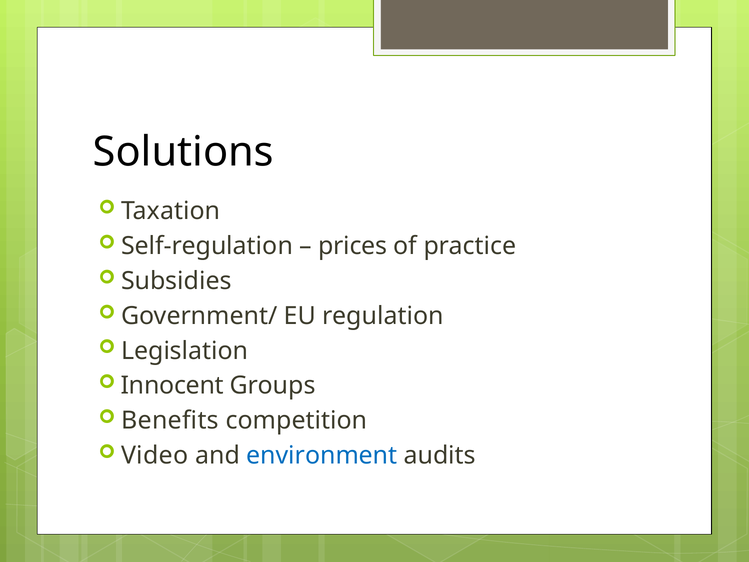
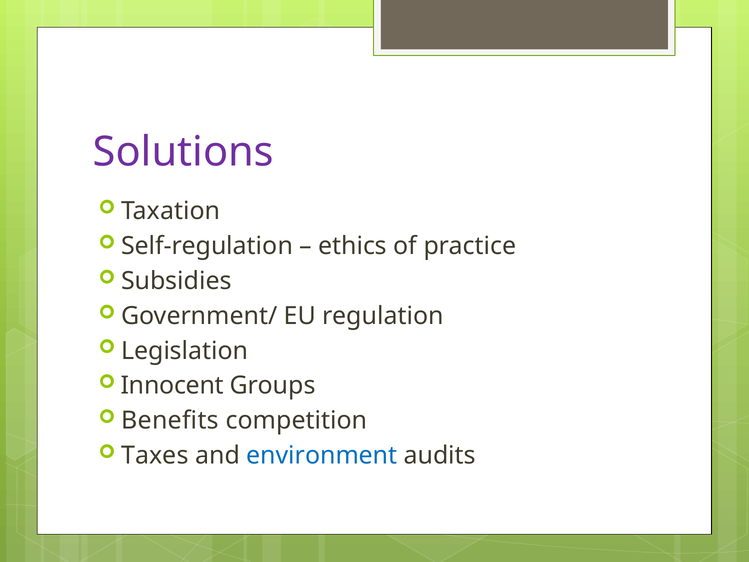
Solutions colour: black -> purple
prices: prices -> ethics
Video: Video -> Taxes
